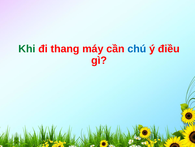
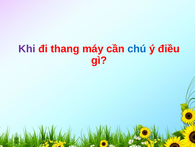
Khi colour: green -> purple
